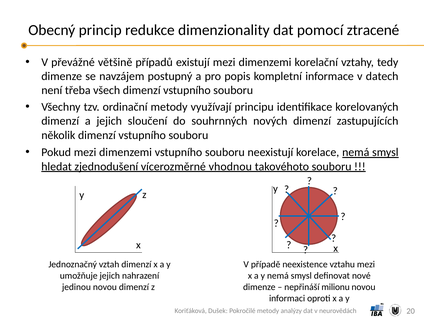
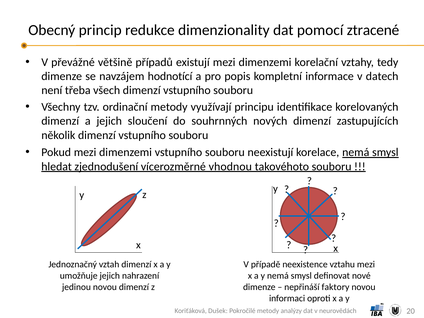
postupný: postupný -> hodnotící
milionu: milionu -> faktory
